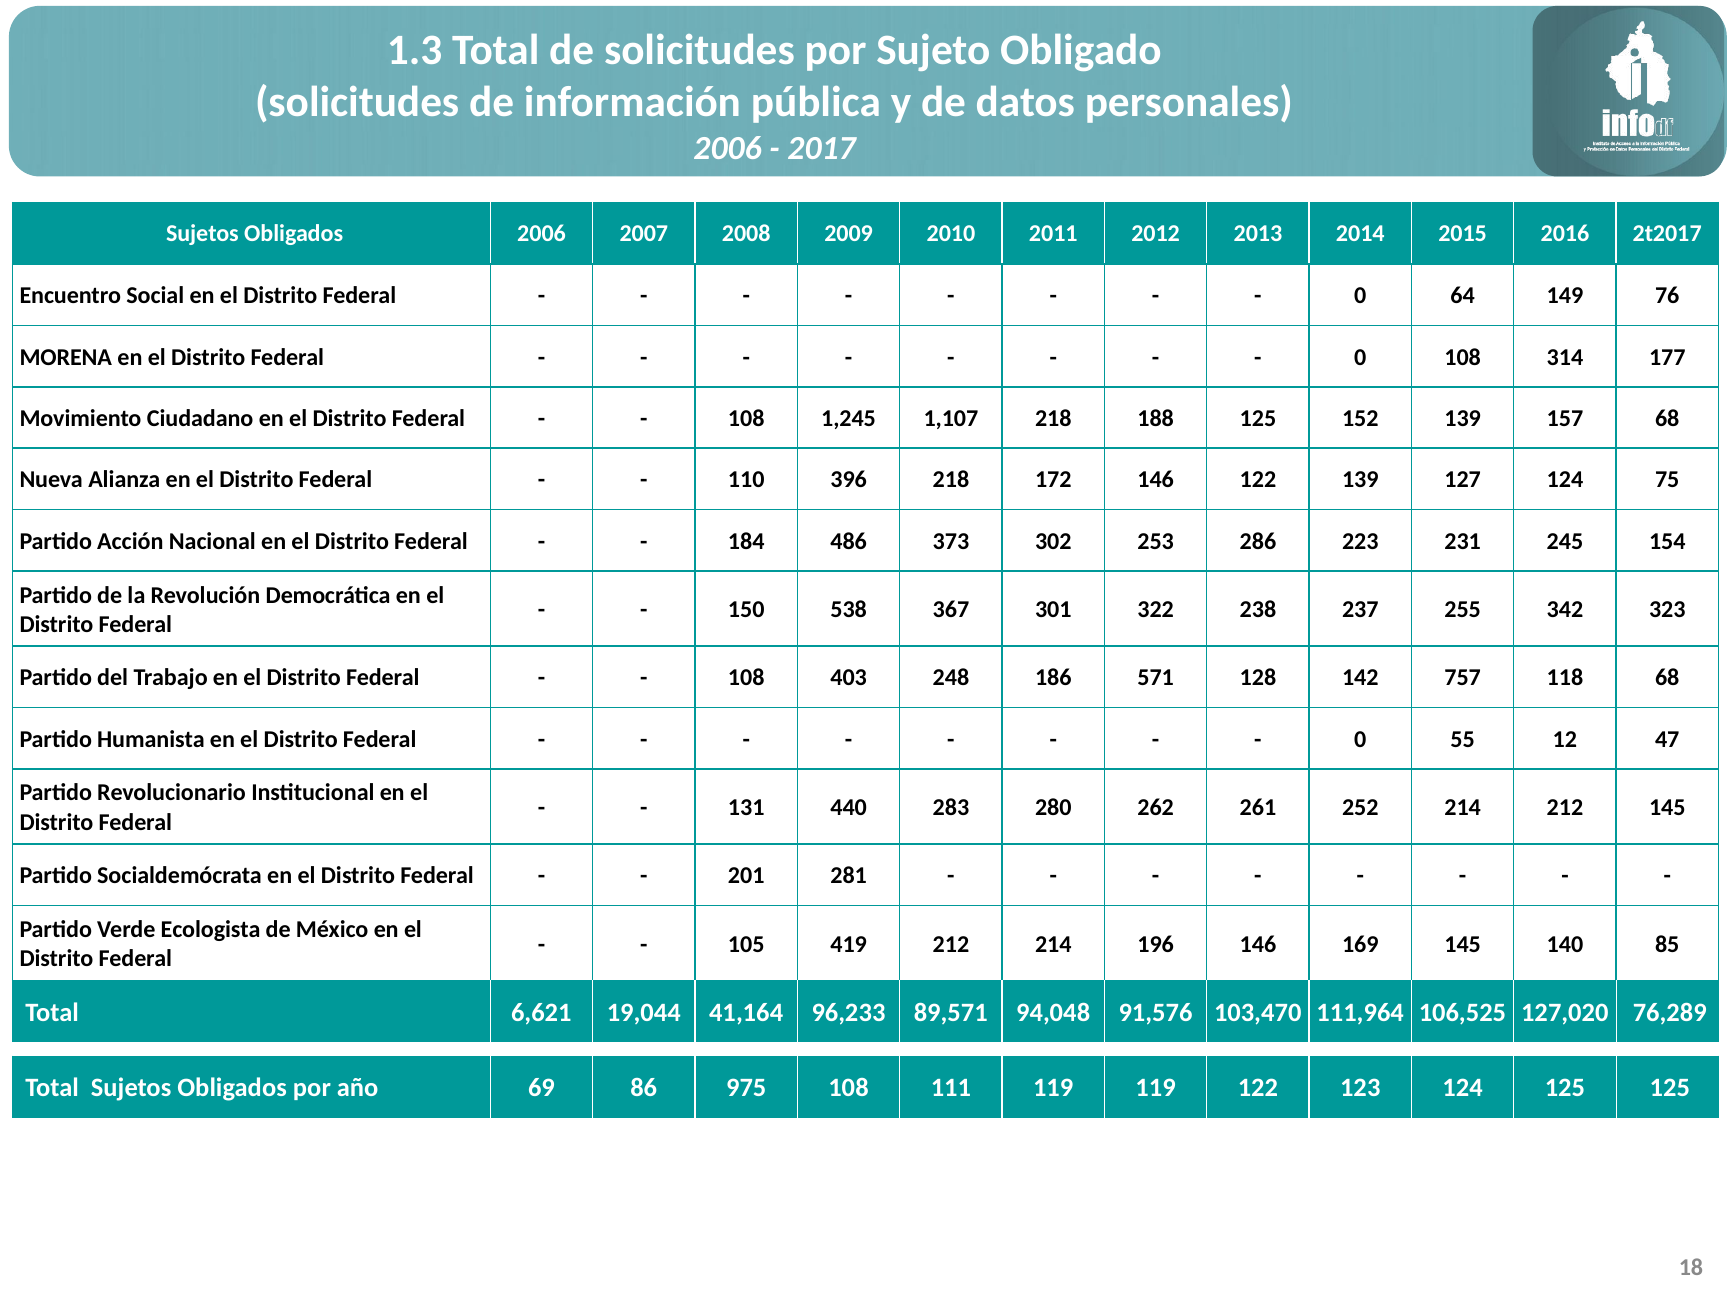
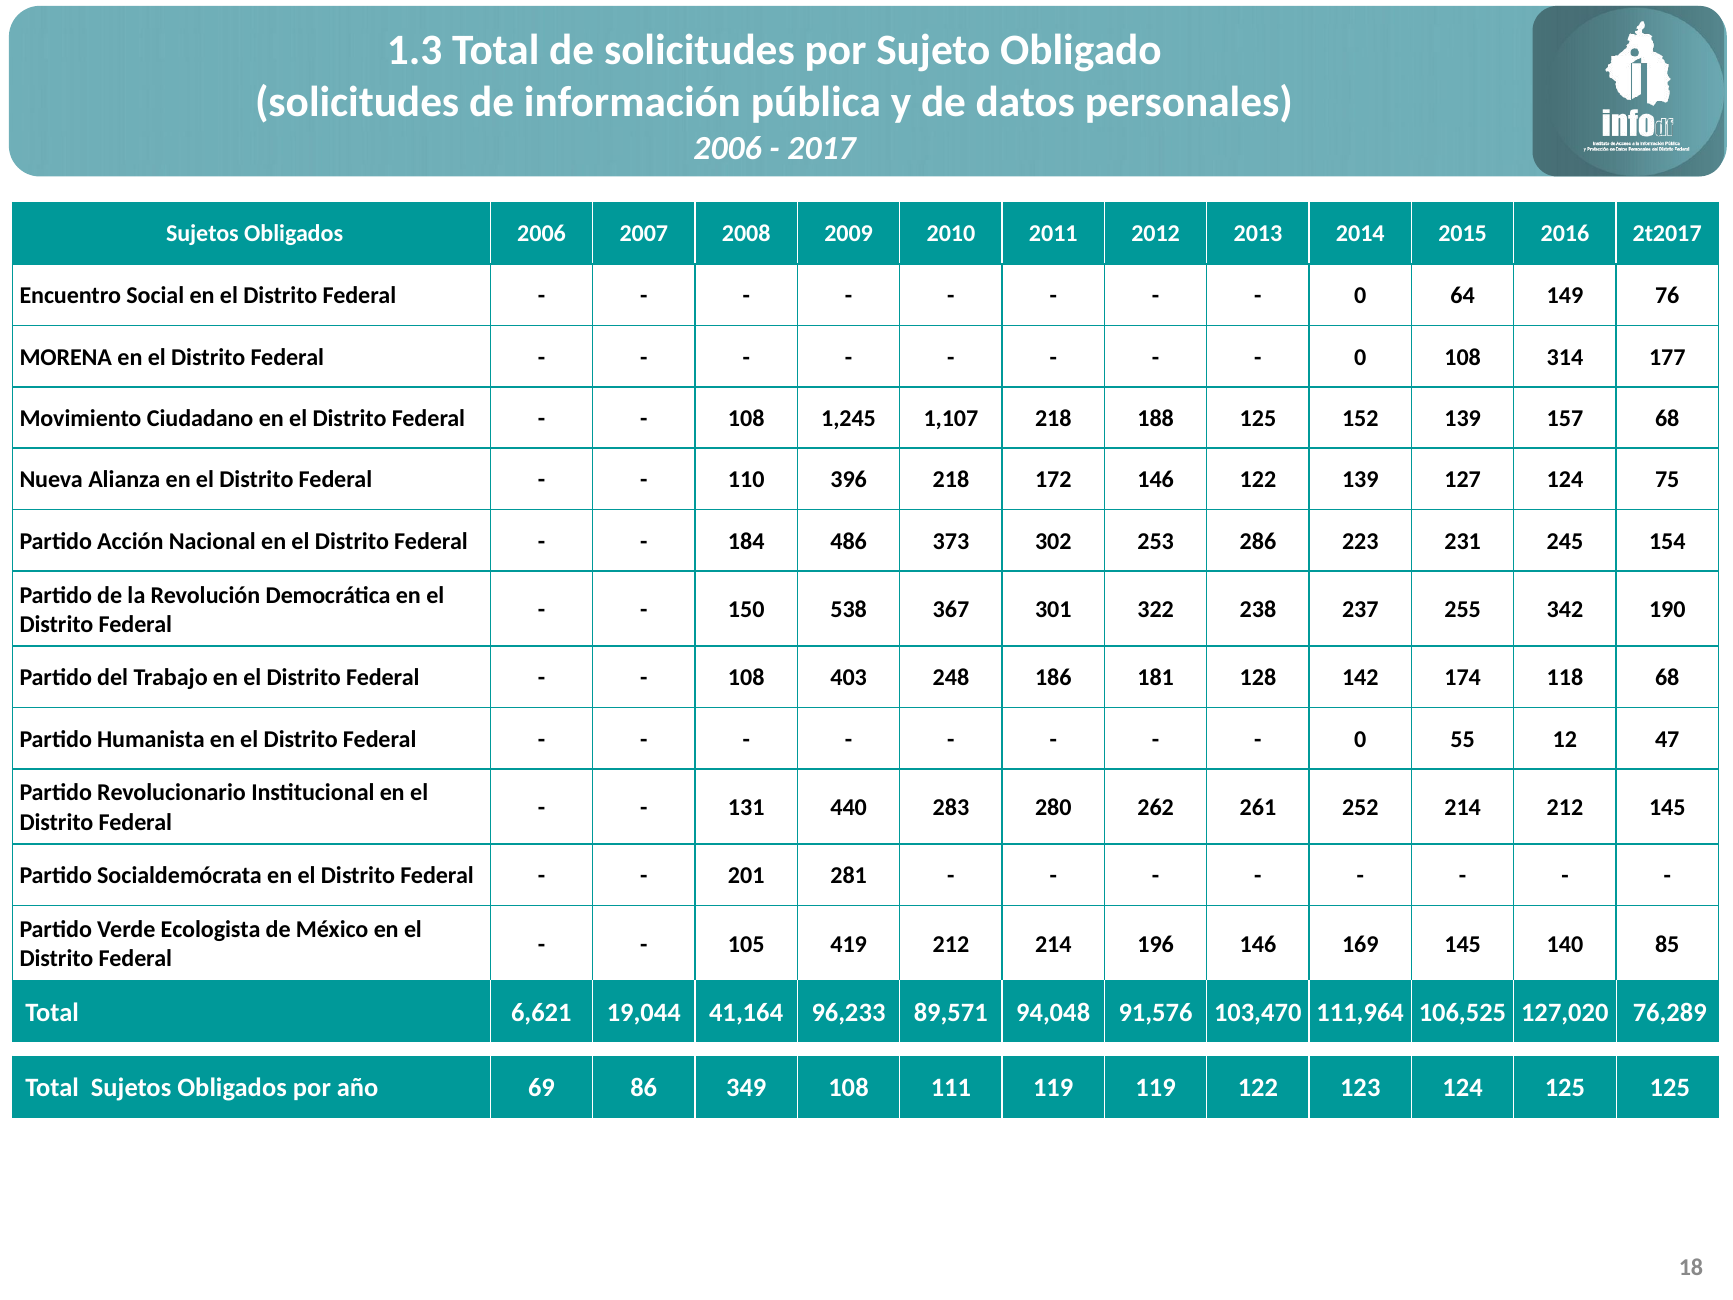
323: 323 -> 190
571: 571 -> 181
757: 757 -> 174
975: 975 -> 349
